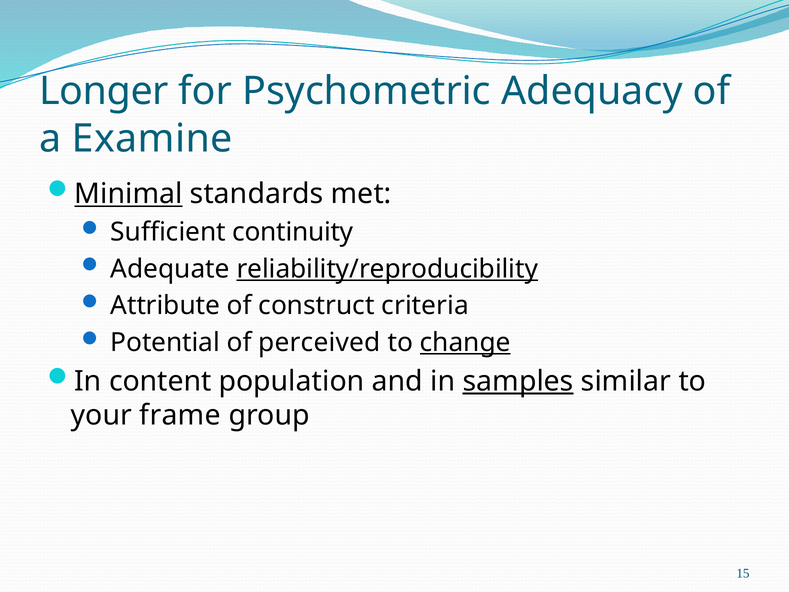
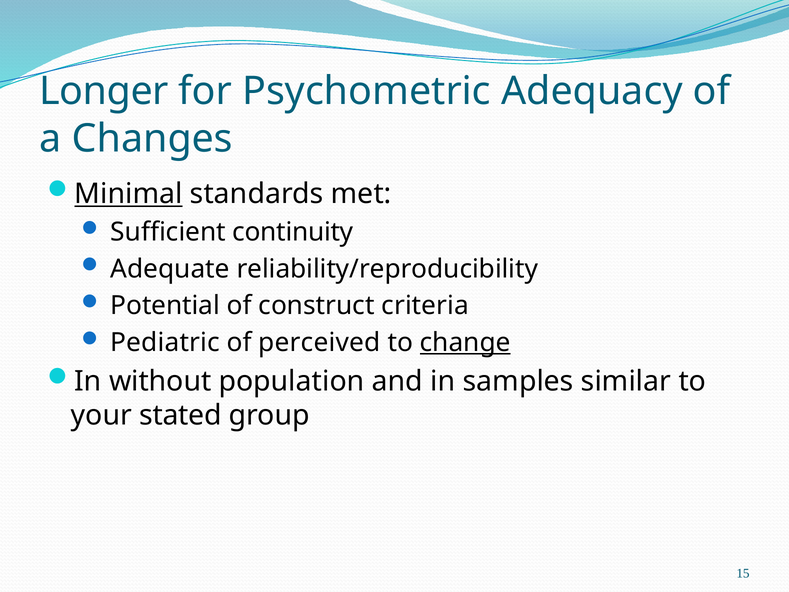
Examine: Examine -> Changes
reliability/reproducibility underline: present -> none
Attribute: Attribute -> Potential
Potential: Potential -> Pediatric
content: content -> without
samples underline: present -> none
frame: frame -> stated
